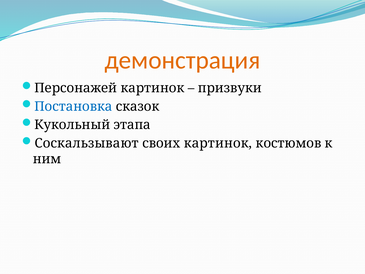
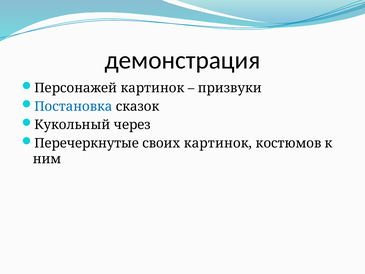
демонстрация colour: orange -> black
этапа: этапа -> через
Соскальзывают: Соскальзывают -> Перечеркнутые
